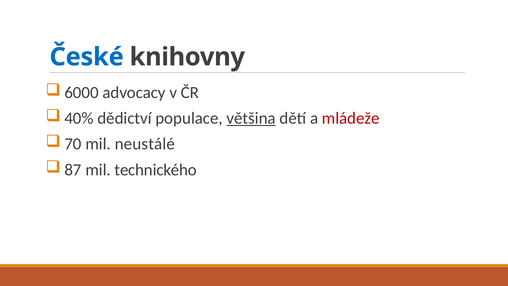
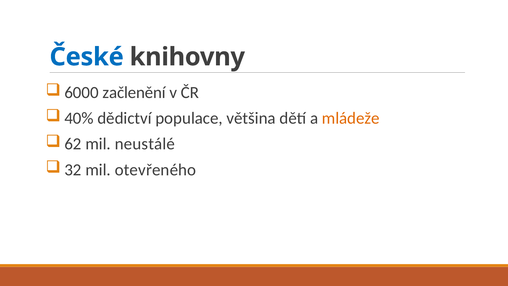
advocacy: advocacy -> začlenění
většina underline: present -> none
mládeže colour: red -> orange
70: 70 -> 62
87: 87 -> 32
technického: technického -> otevřeného
